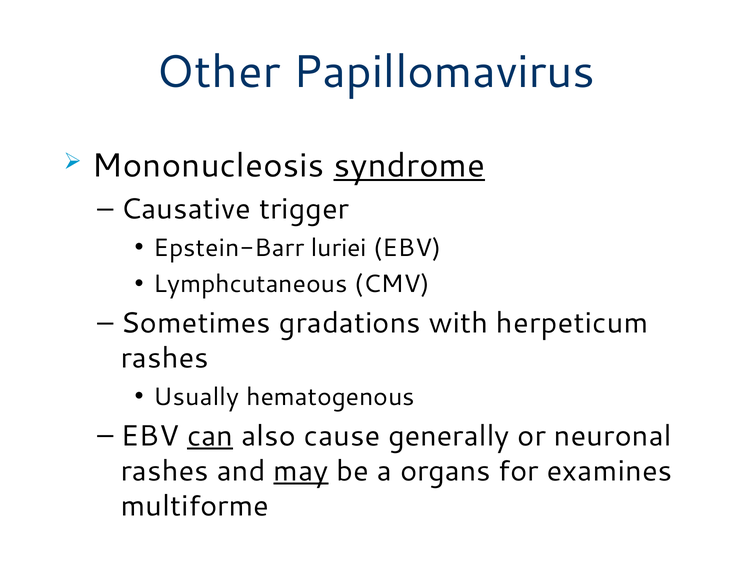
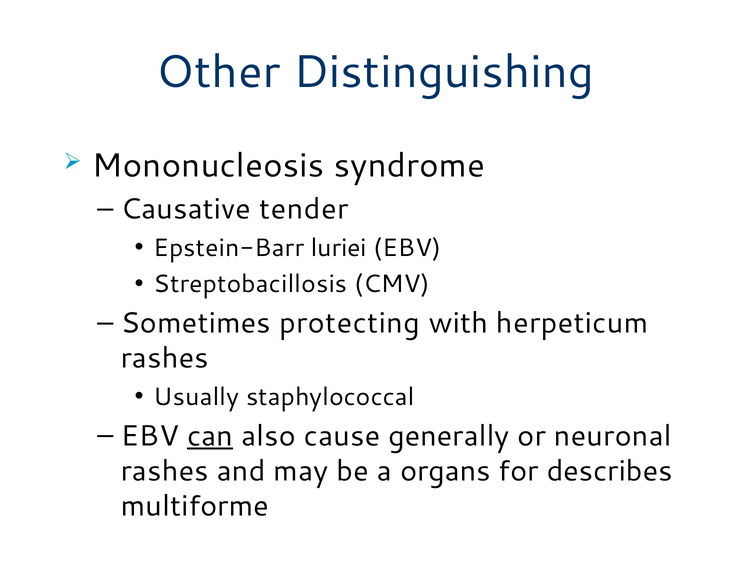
Papillomavirus: Papillomavirus -> Distinguishing
syndrome underline: present -> none
trigger: trigger -> tender
Lymphcutaneous: Lymphcutaneous -> Streptobacillosis
gradations: gradations -> protecting
hematogenous: hematogenous -> staphylococcal
may underline: present -> none
examines: examines -> describes
